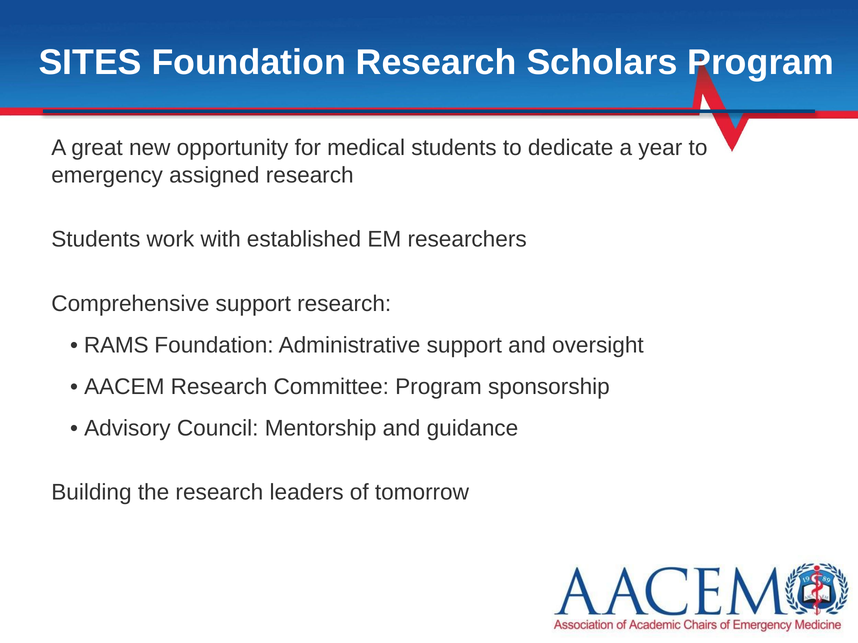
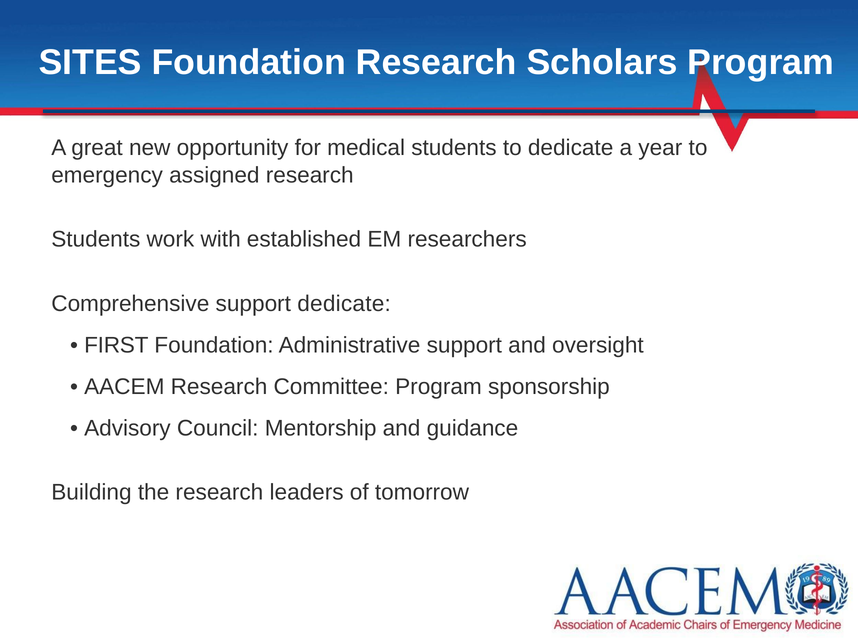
support research: research -> dedicate
RAMS: RAMS -> FIRST
